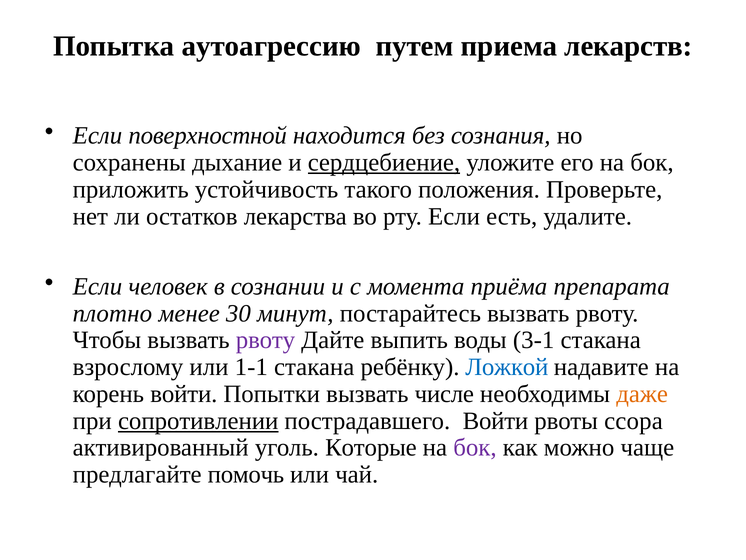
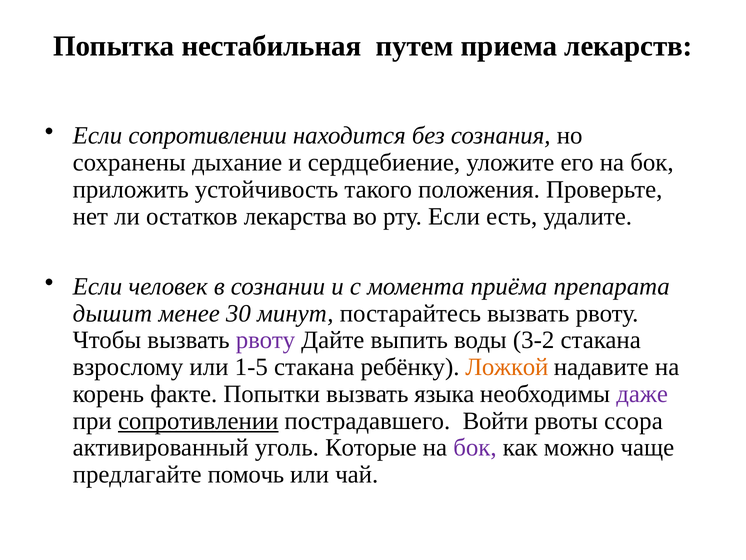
аутоагрессию: аутоагрессию -> нестабильная
Если поверхностной: поверхностной -> сопротивлении
сердцебиение underline: present -> none
плотно: плотно -> дышит
3-1: 3-1 -> 3-2
1-1: 1-1 -> 1-5
Ложкой colour: blue -> orange
корень войти: войти -> факте
числе: числе -> языка
даже colour: orange -> purple
